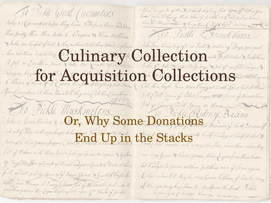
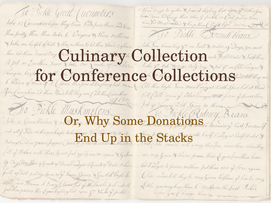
Acquisition: Acquisition -> Conference
